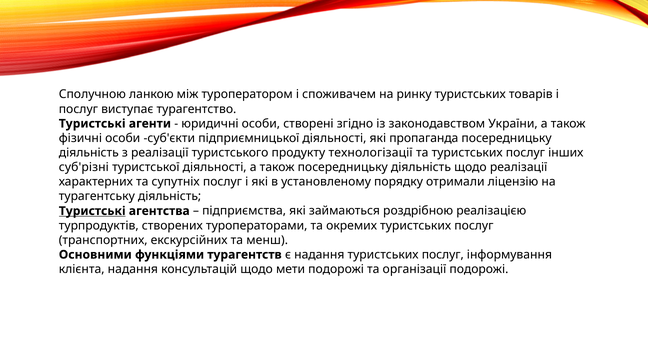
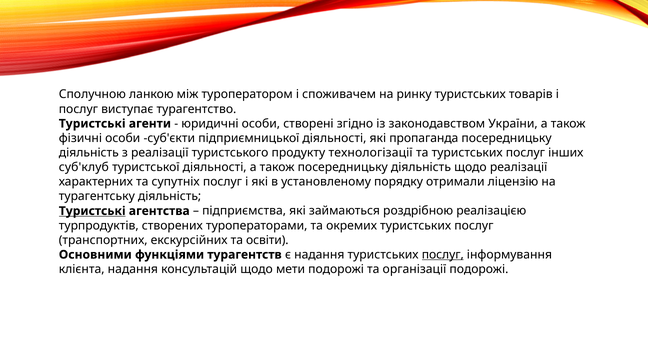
суб'різні: суб'різні -> суб'клуб
менш: менш -> освіти
послуг at (443, 255) underline: none -> present
